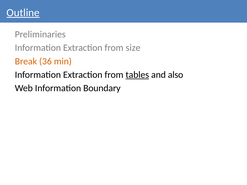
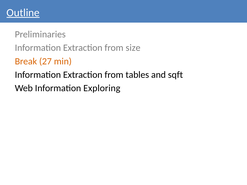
36: 36 -> 27
tables underline: present -> none
also: also -> sqft
Boundary: Boundary -> Exploring
